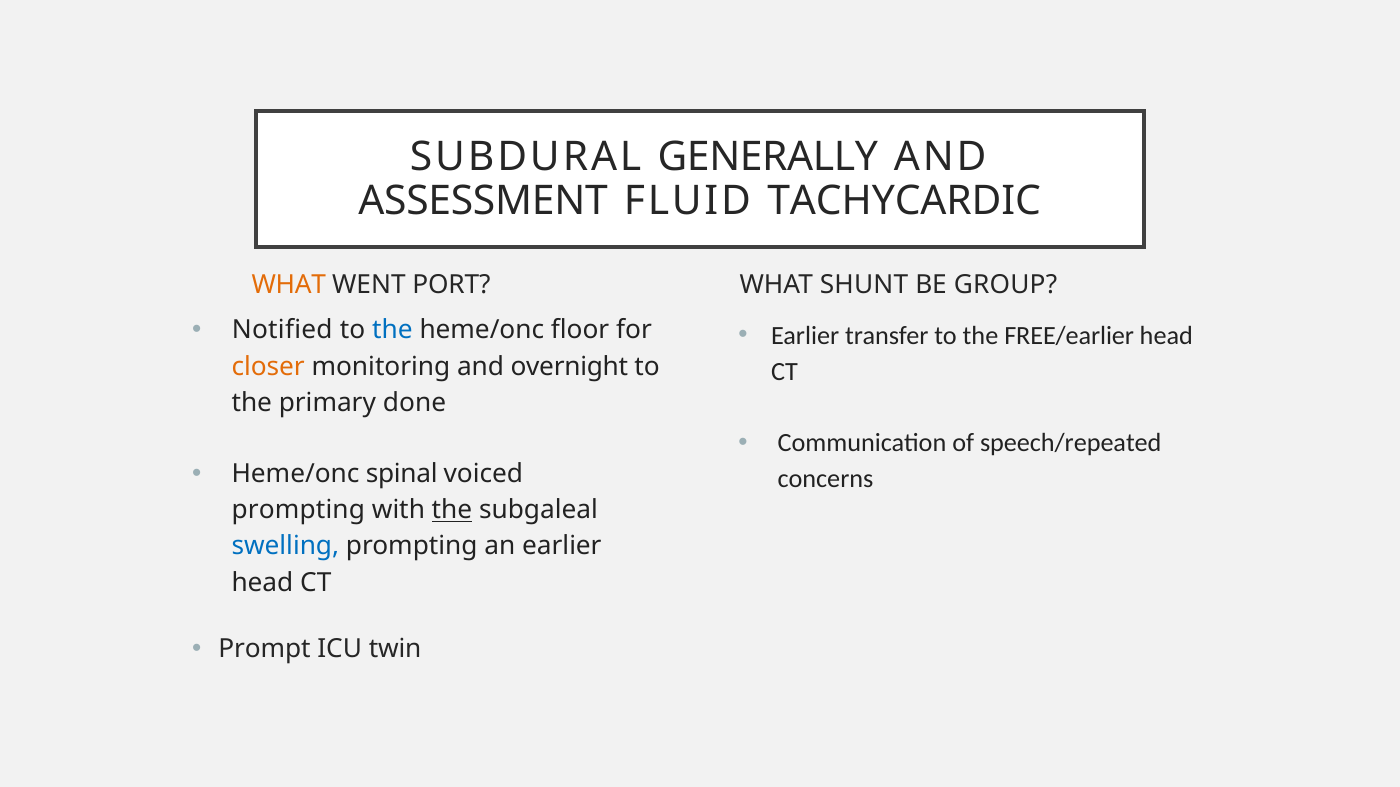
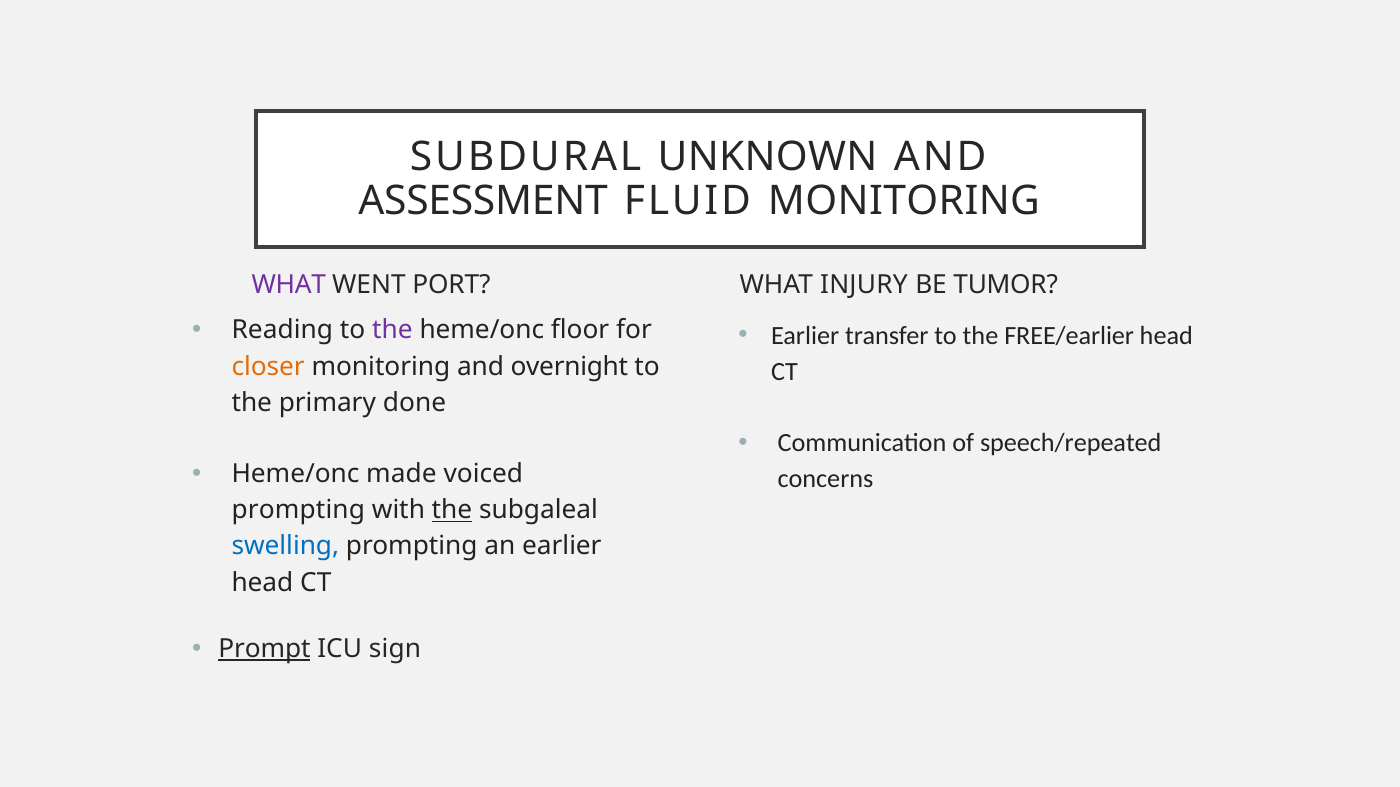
GENERALLY: GENERALLY -> UNKNOWN
FLUID TACHYCARDIC: TACHYCARDIC -> MONITORING
WHAT at (289, 285) colour: orange -> purple
SHUNT: SHUNT -> INJURY
GROUP: GROUP -> TUMOR
Notified: Notified -> Reading
the at (392, 330) colour: blue -> purple
spinal: spinal -> made
Prompt underline: none -> present
twin: twin -> sign
